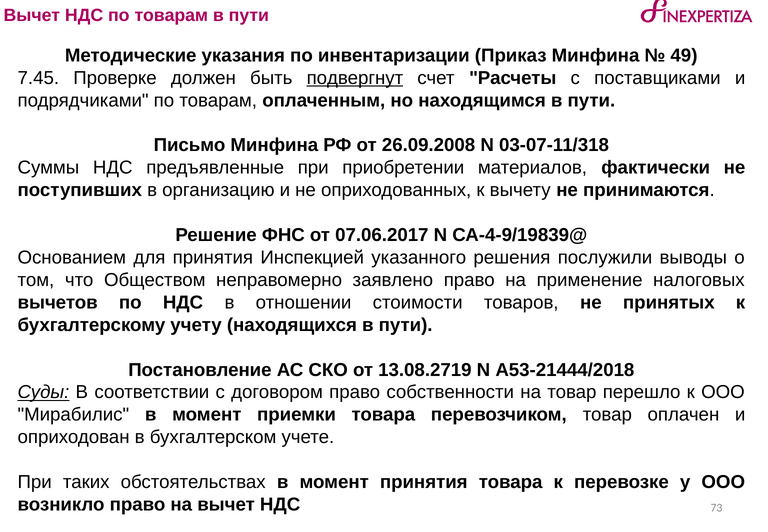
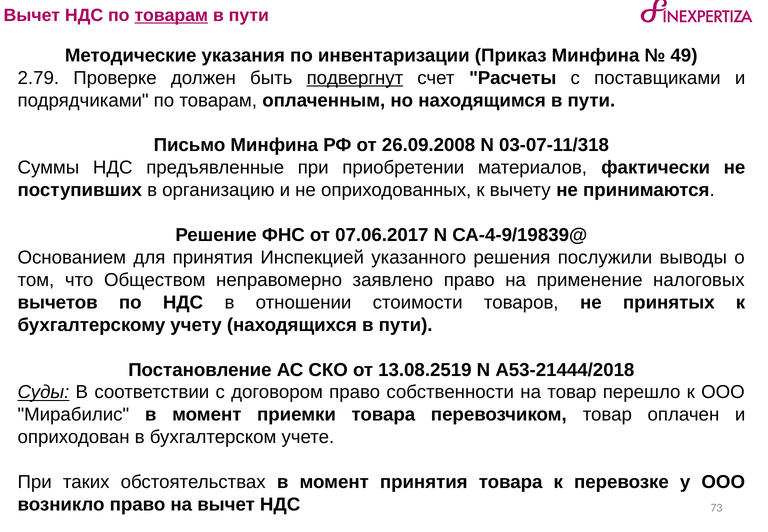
товарам at (171, 15) underline: none -> present
7.45: 7.45 -> 2.79
13.08.2719: 13.08.2719 -> 13.08.2519
